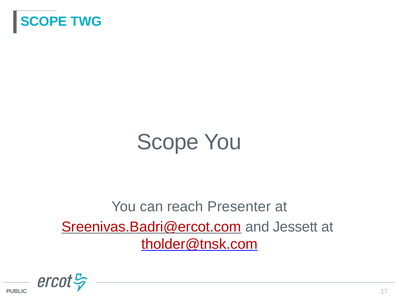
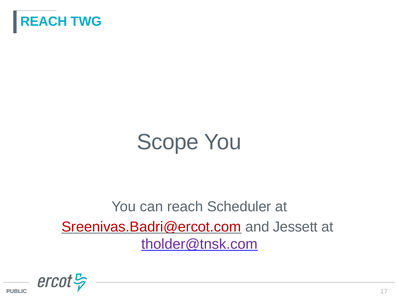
SCOPE at (44, 22): SCOPE -> REACH
Presenter: Presenter -> Scheduler
tholder@tnsk.com colour: red -> purple
